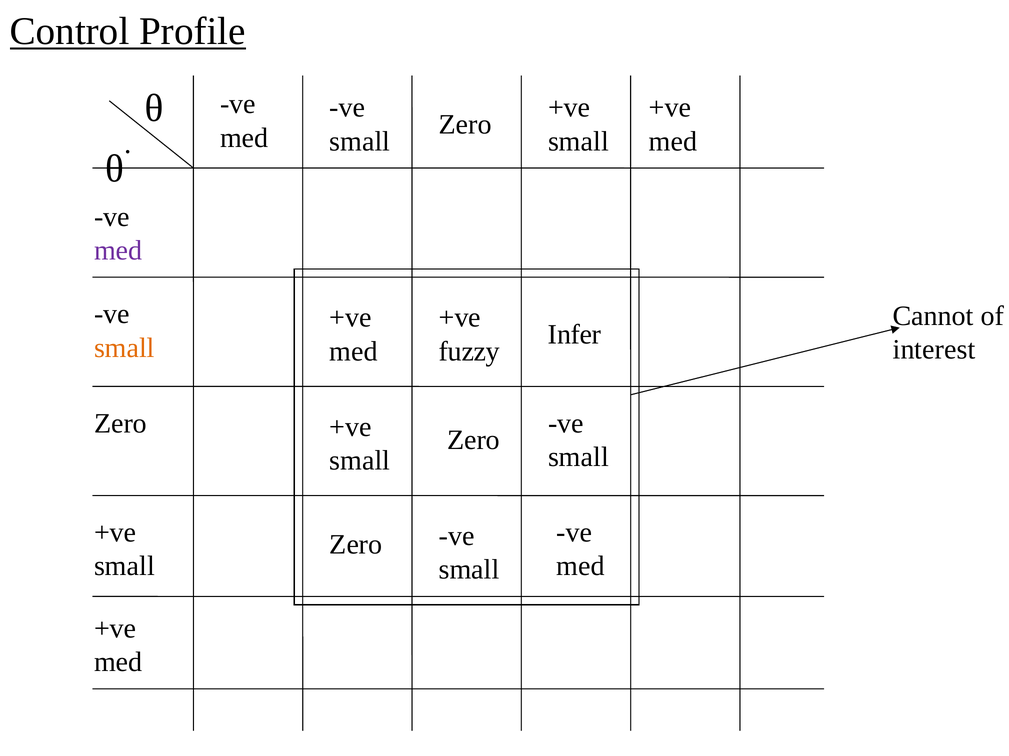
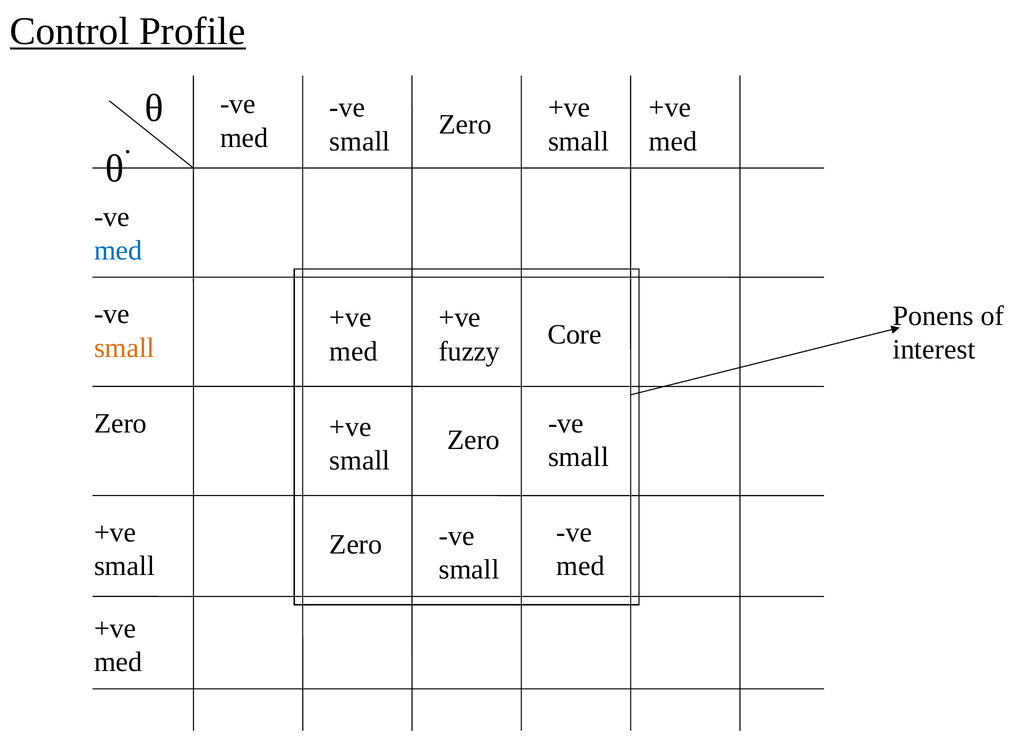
med at (118, 251) colour: purple -> blue
Cannot: Cannot -> Ponens
Infer: Infer -> Core
